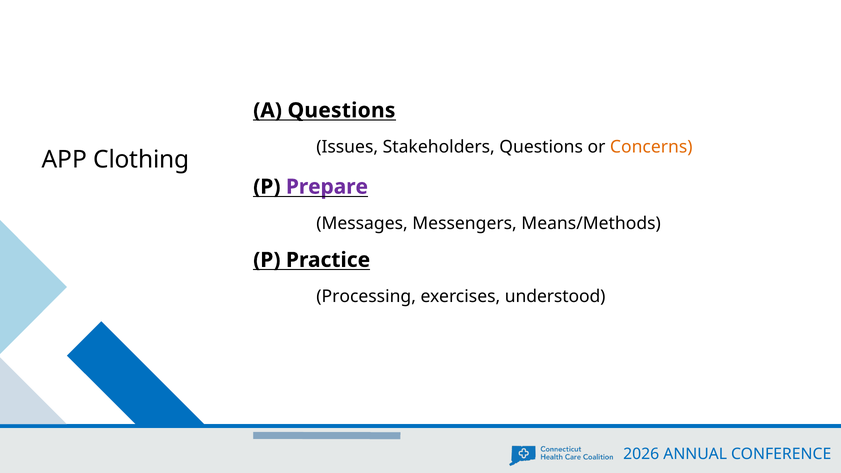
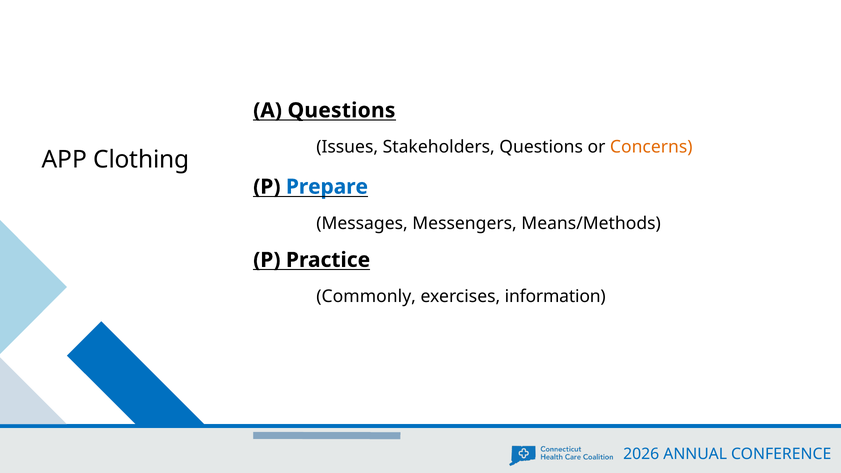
Prepare colour: purple -> blue
Processing: Processing -> Commonly
understood: understood -> information
